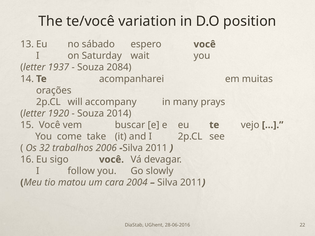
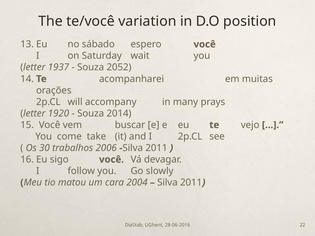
2084: 2084 -> 2052
32: 32 -> 30
